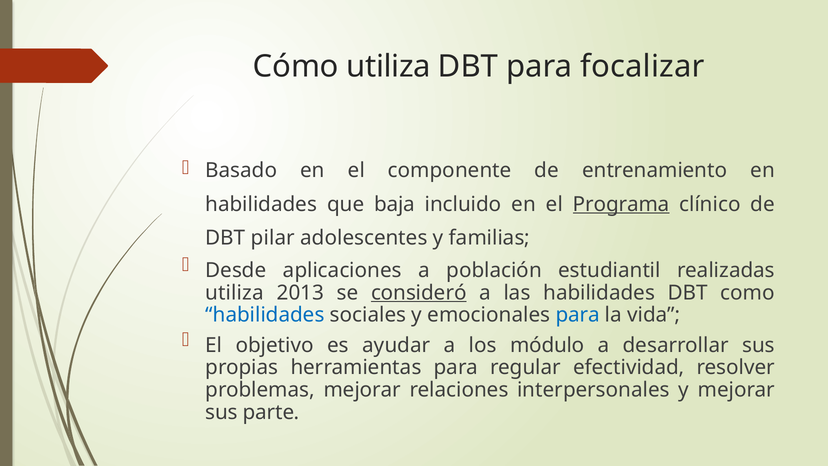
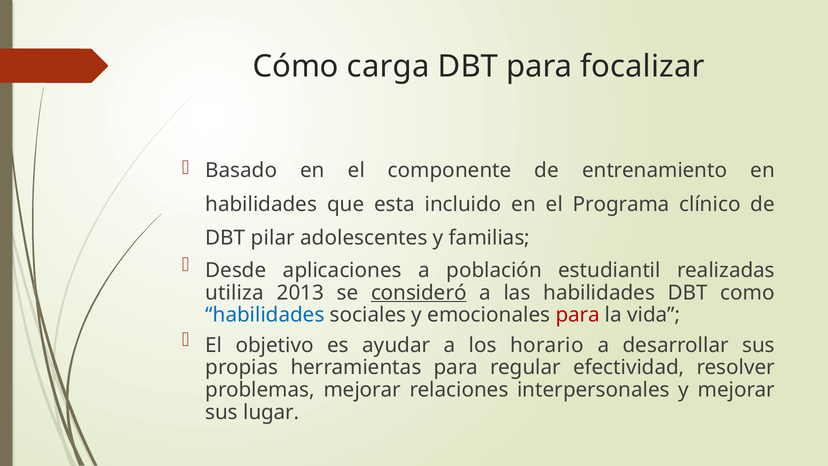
Cómo utiliza: utiliza -> carga
baja: baja -> esta
Programa underline: present -> none
para at (578, 315) colour: blue -> red
módulo: módulo -> horario
parte: parte -> lugar
